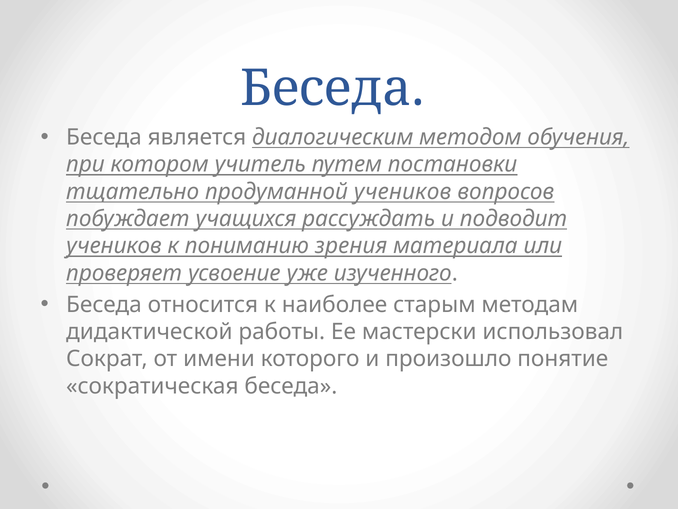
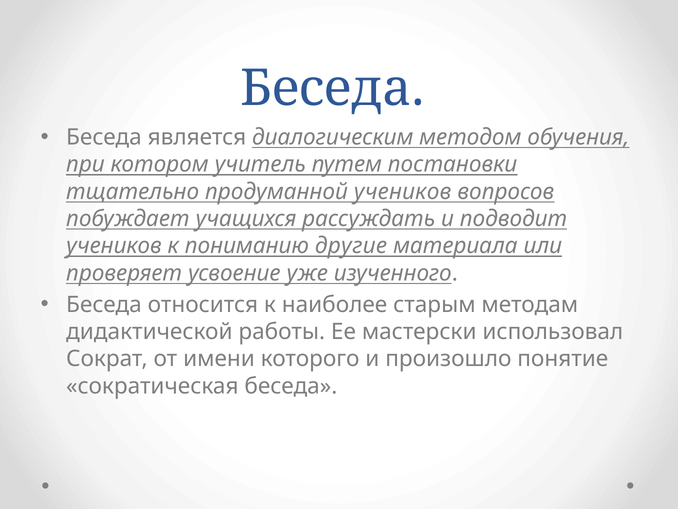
зрения: зрения -> другие
